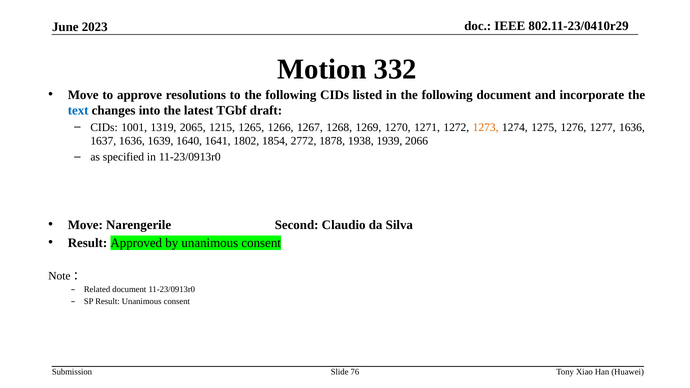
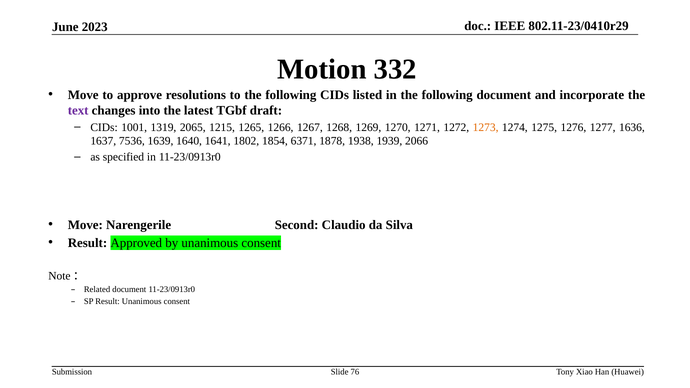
text colour: blue -> purple
1637 1636: 1636 -> 7536
2772: 2772 -> 6371
